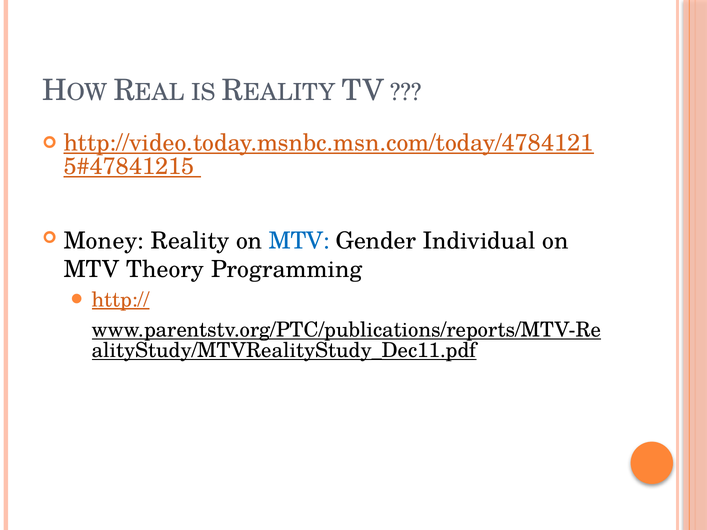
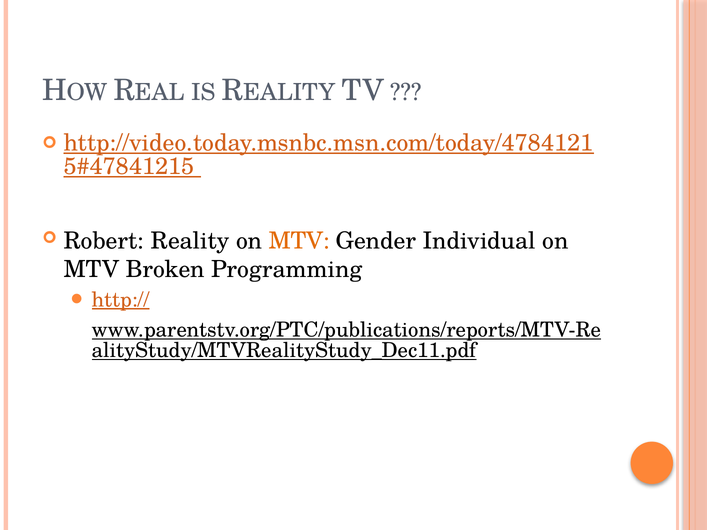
Money: Money -> Robert
MTV at (299, 241) colour: blue -> orange
Theory: Theory -> Broken
